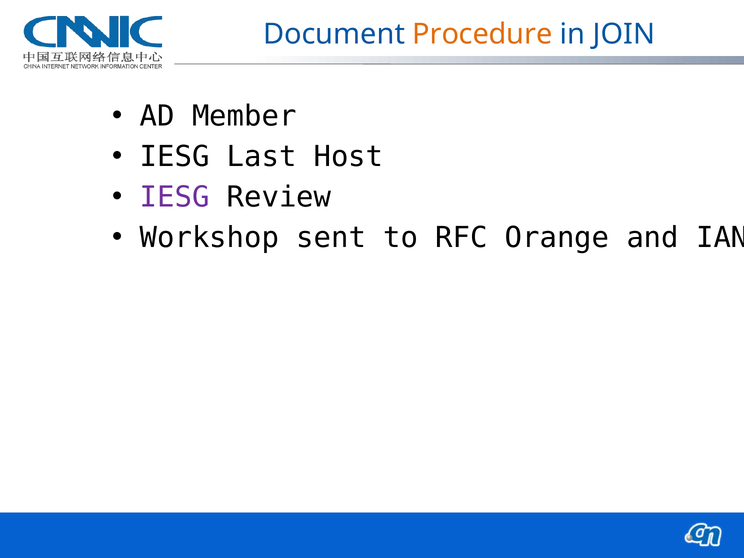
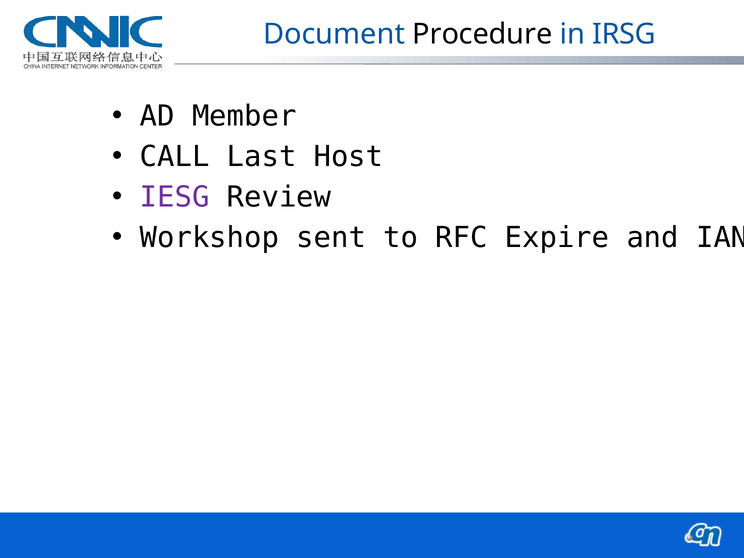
Procedure colour: orange -> black
JOIN: JOIN -> IRSG
IESG at (175, 157): IESG -> CALL
Orange: Orange -> Expire
